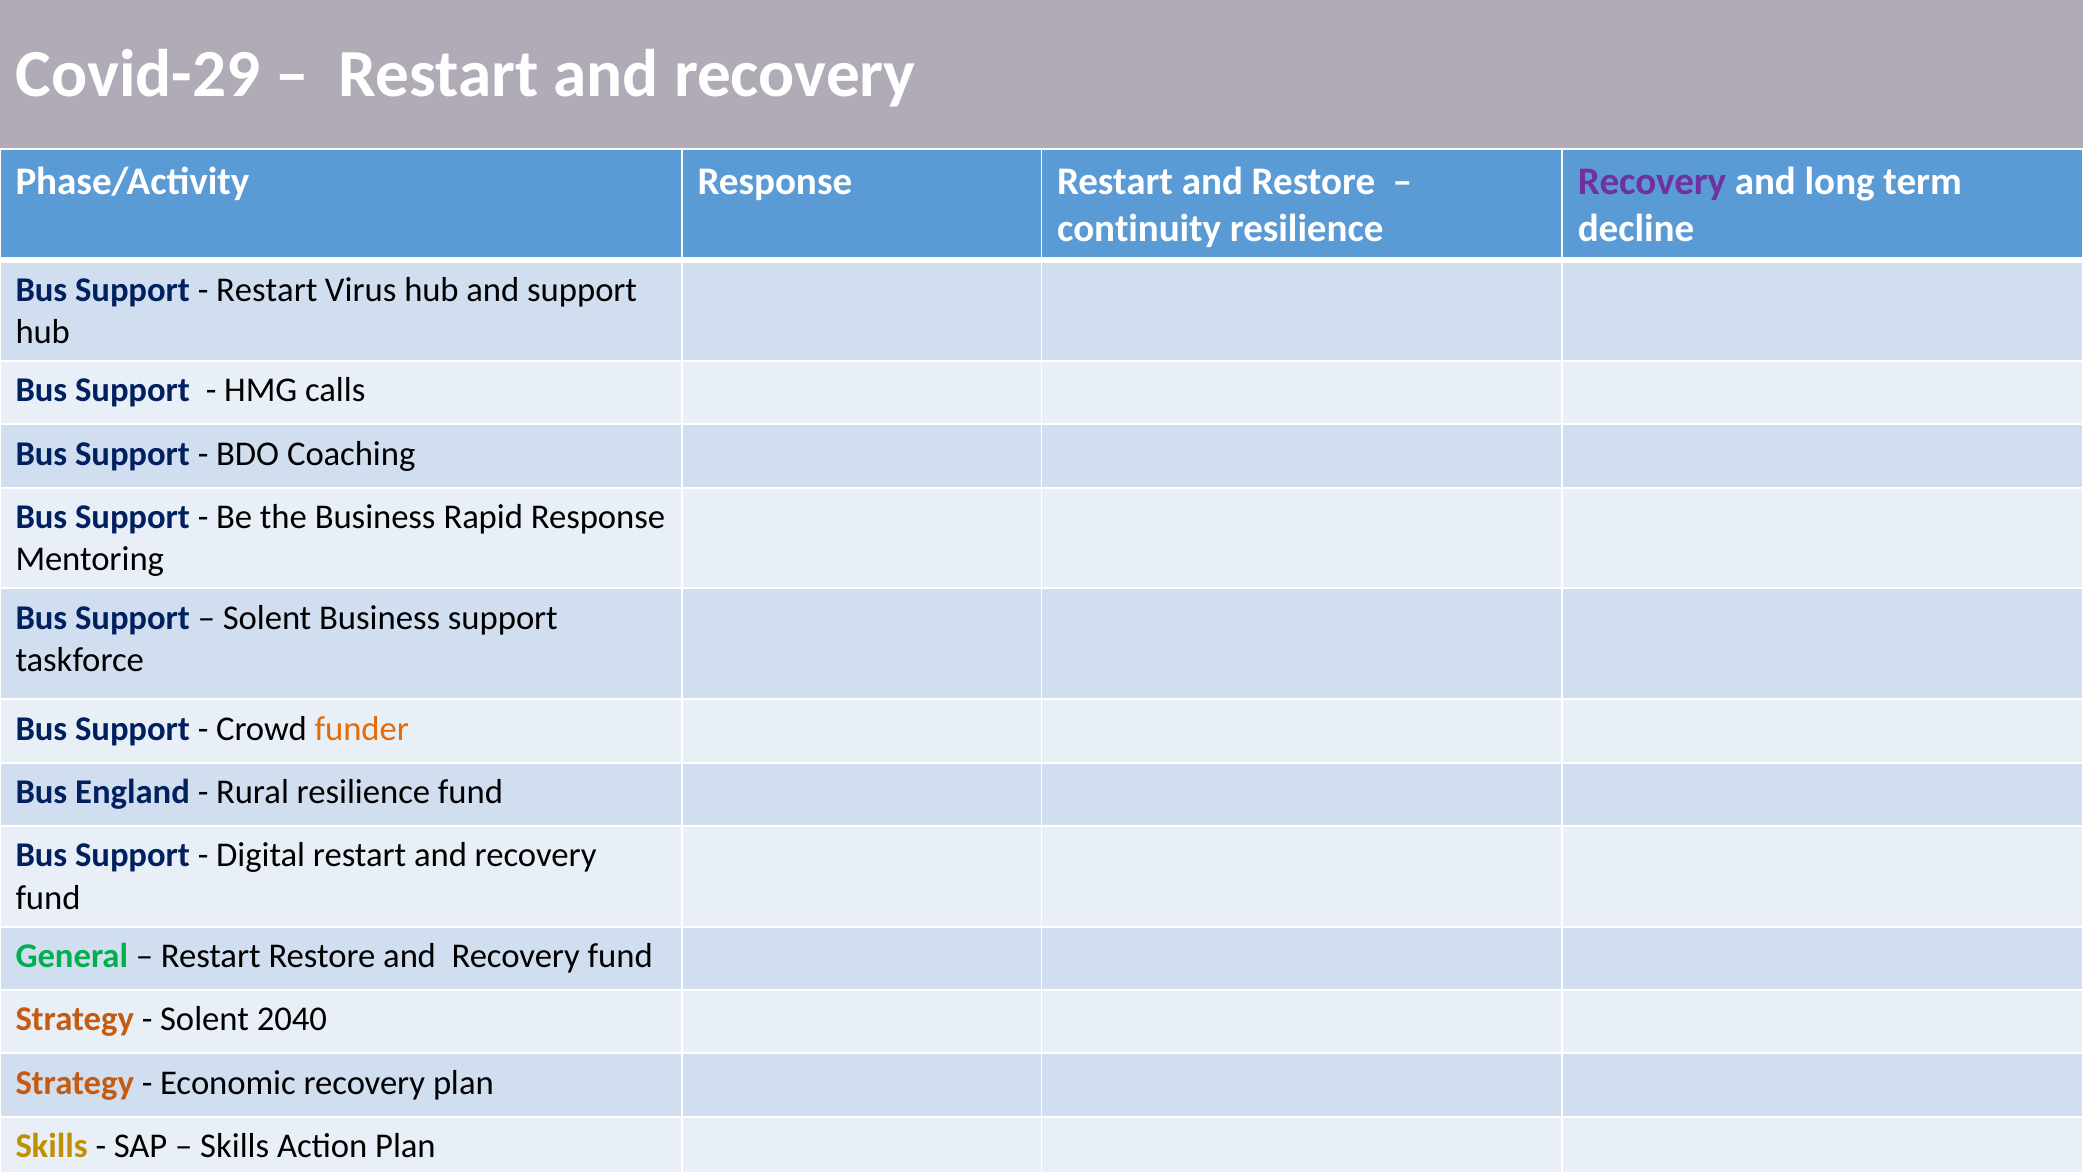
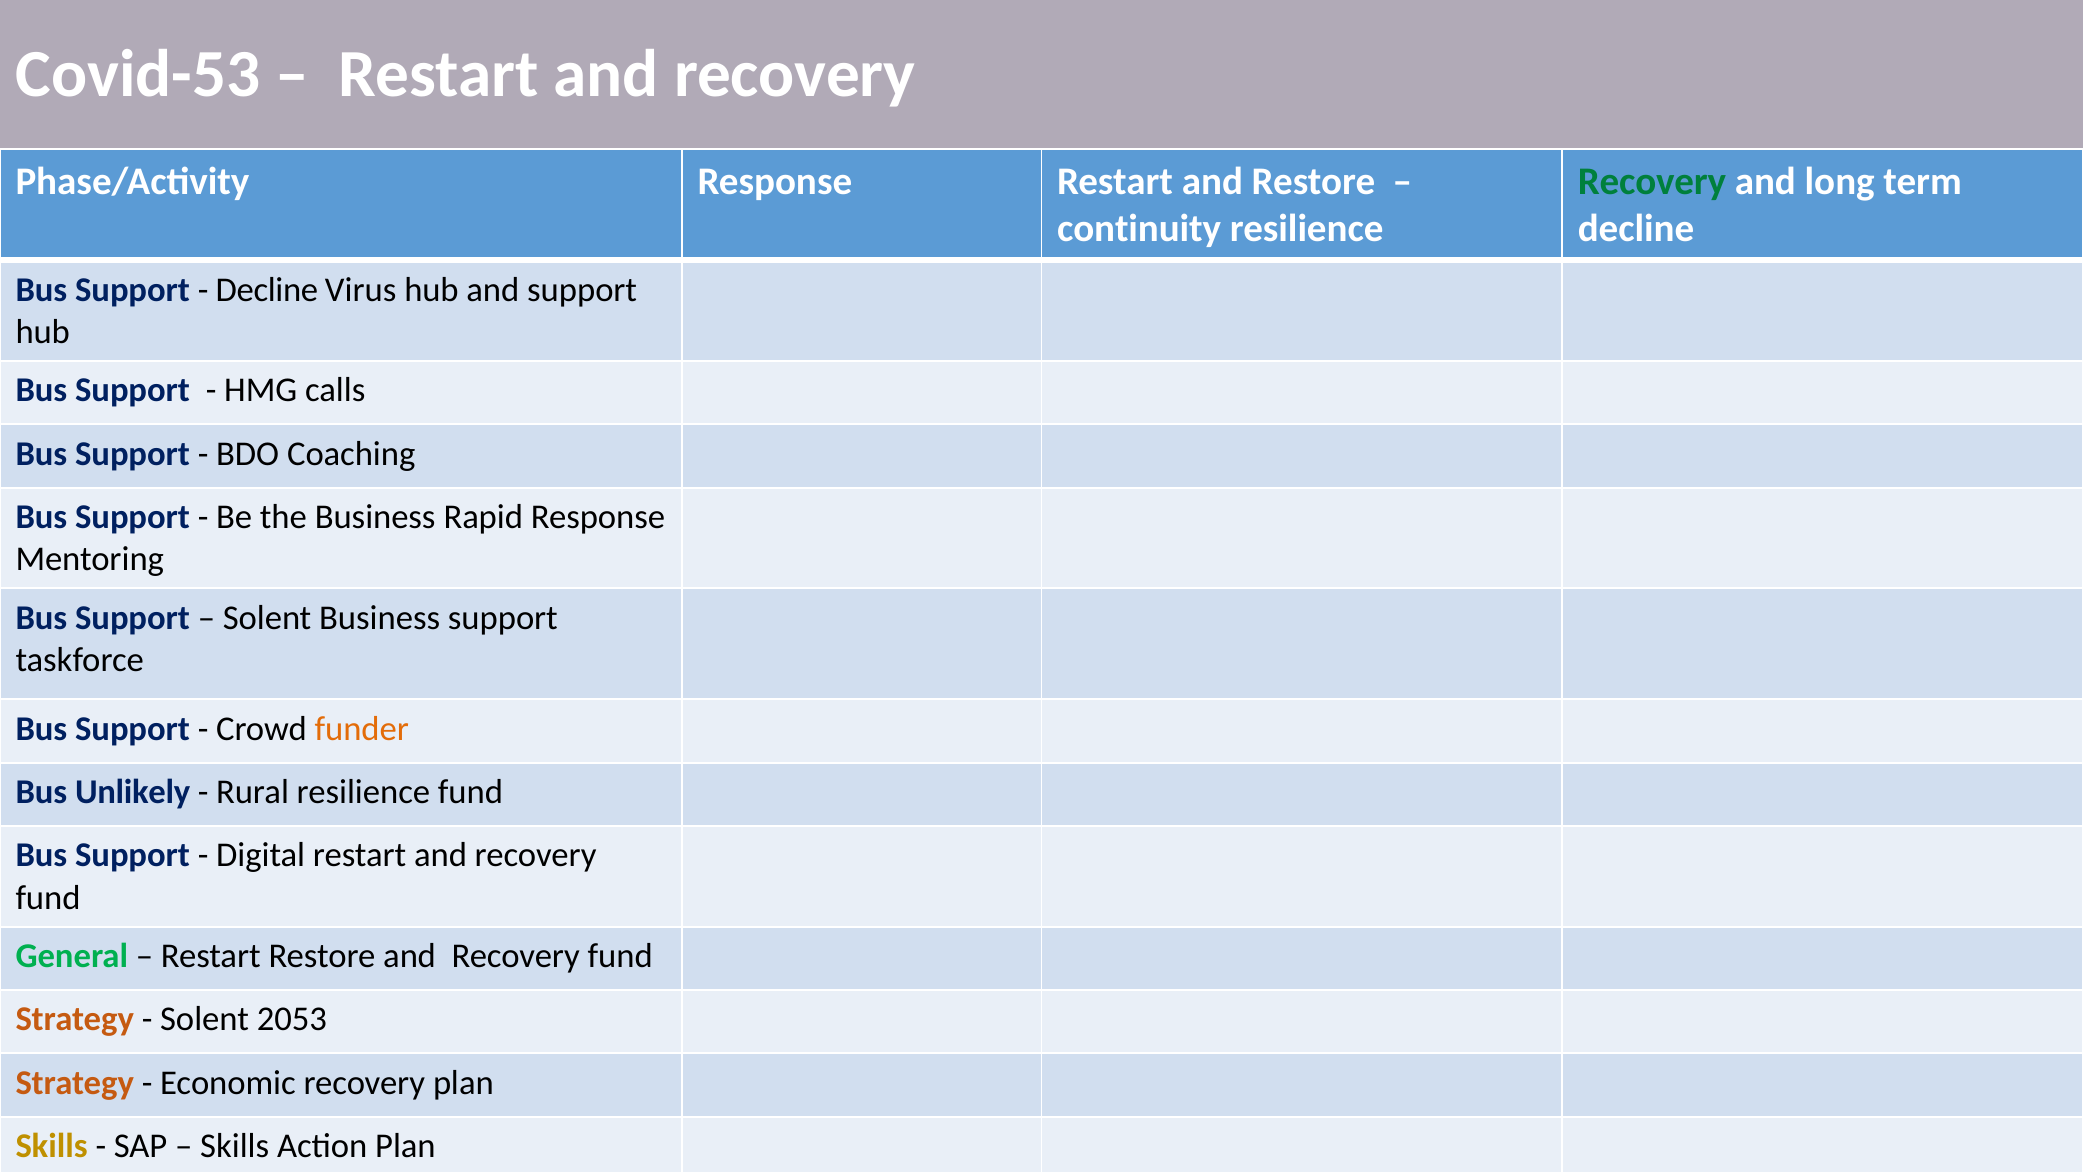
Covid-29: Covid-29 -> Covid-53
Recovery at (1652, 181) colour: purple -> green
Restart at (267, 290): Restart -> Decline
England: England -> Unlikely
2040: 2040 -> 2053
